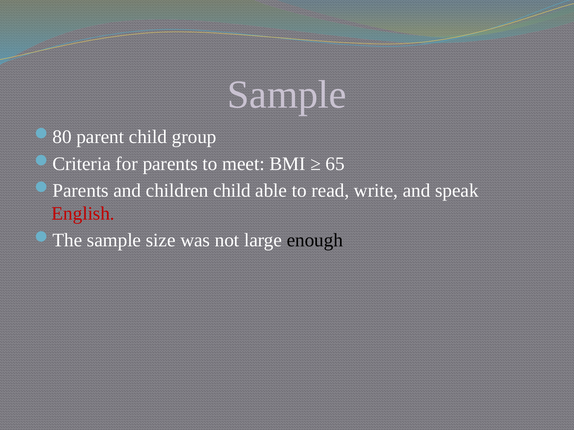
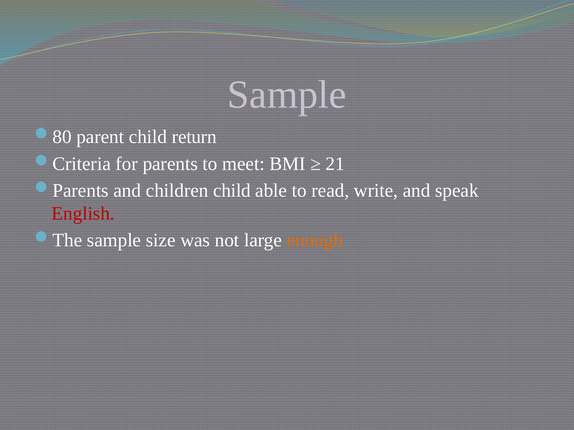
group: group -> return
65: 65 -> 21
enough colour: black -> orange
